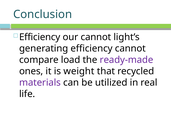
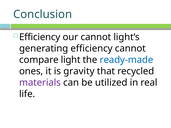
load: load -> light
ready-made colour: purple -> blue
weight: weight -> gravity
